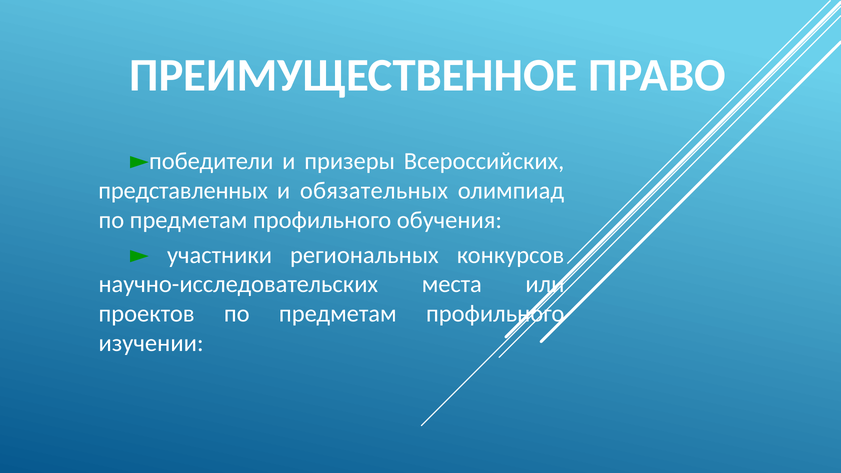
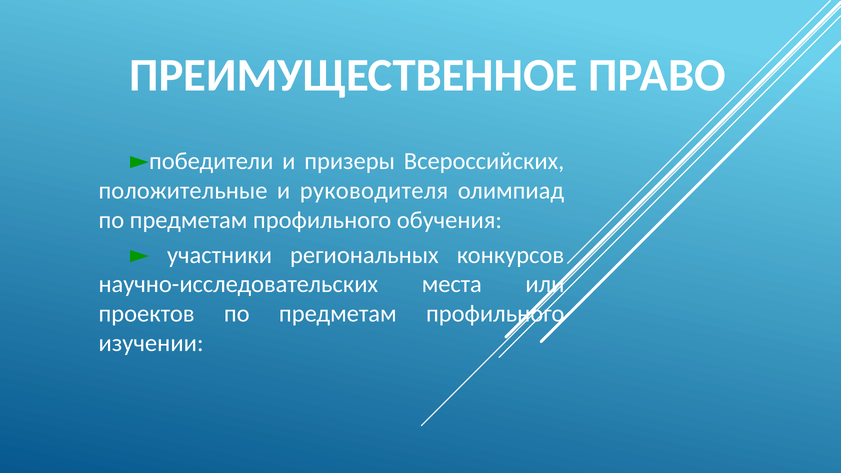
представленных: представленных -> положительные
обязательных: обязательных -> руководителя
